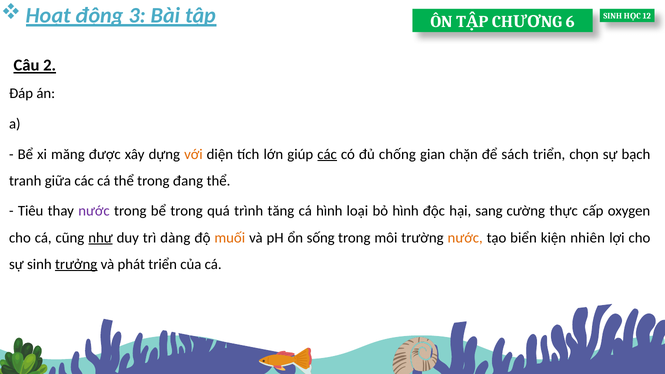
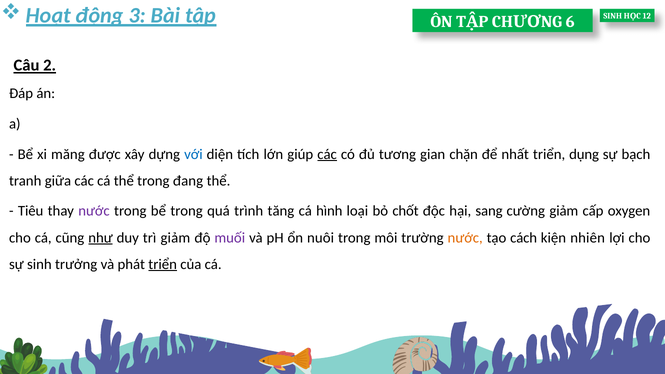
với colour: orange -> blue
chống: chống -> tương
sách: sách -> nhất
chọn: chọn -> dụng
bỏ hình: hình -> chốt
cường thực: thực -> giảm
trì dàng: dàng -> giảm
muối colour: orange -> purple
sống: sống -> nuôi
biển: biển -> cách
trưởng underline: present -> none
triển at (163, 264) underline: none -> present
